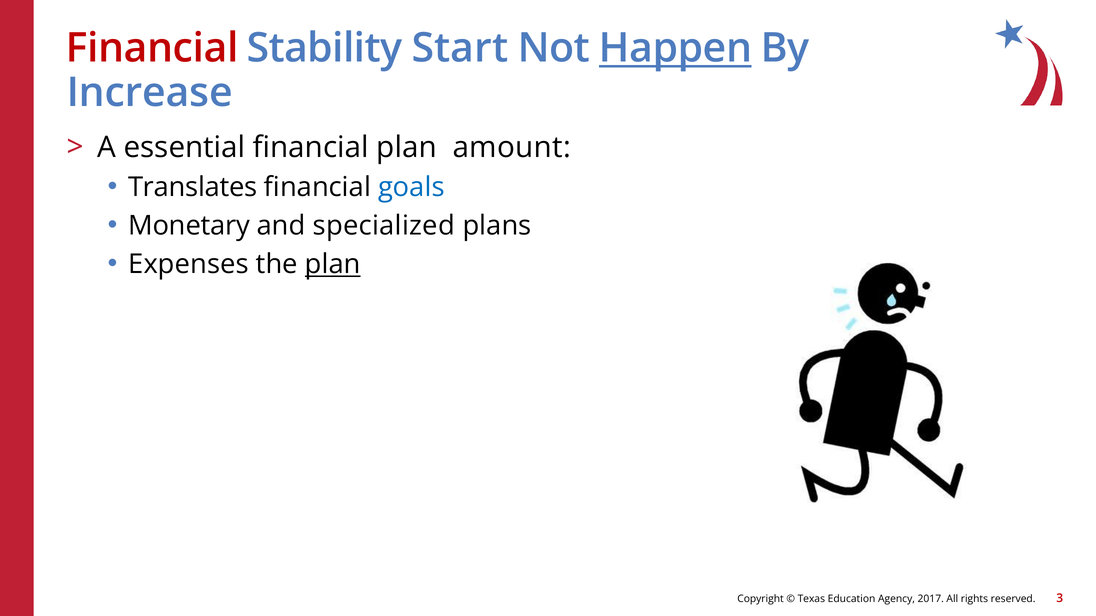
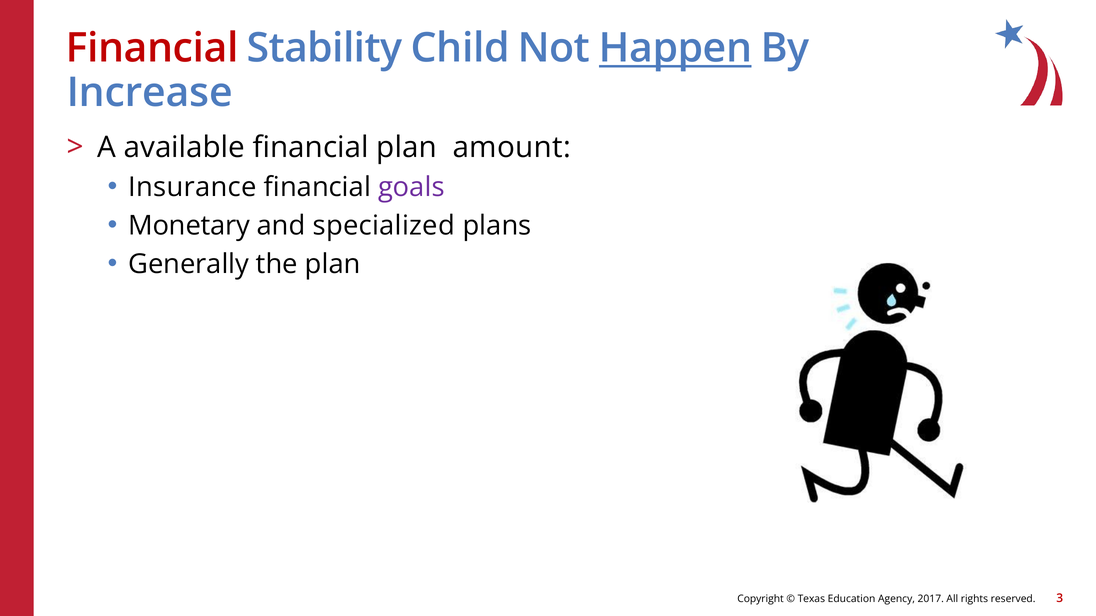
Start: Start -> Child
essential: essential -> available
Translates: Translates -> Insurance
goals colour: blue -> purple
Expenses: Expenses -> Generally
plan at (333, 265) underline: present -> none
